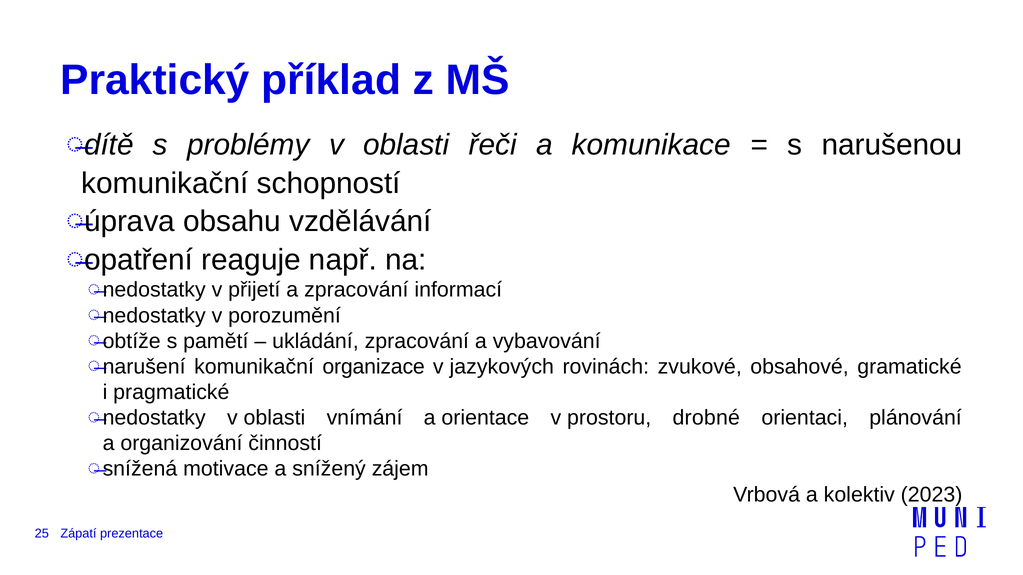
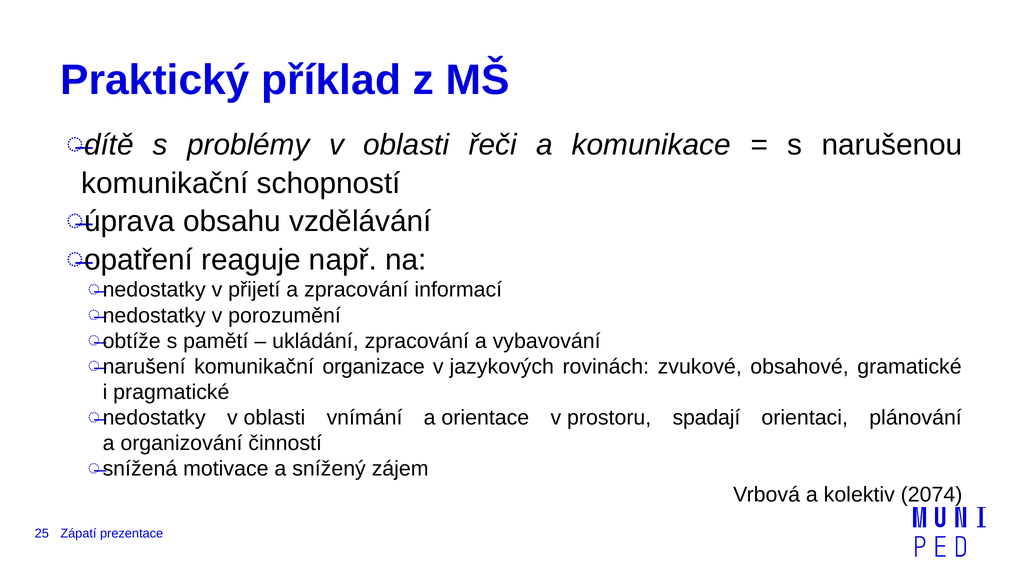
drobné: drobné -> spadají
2023: 2023 -> 2074
